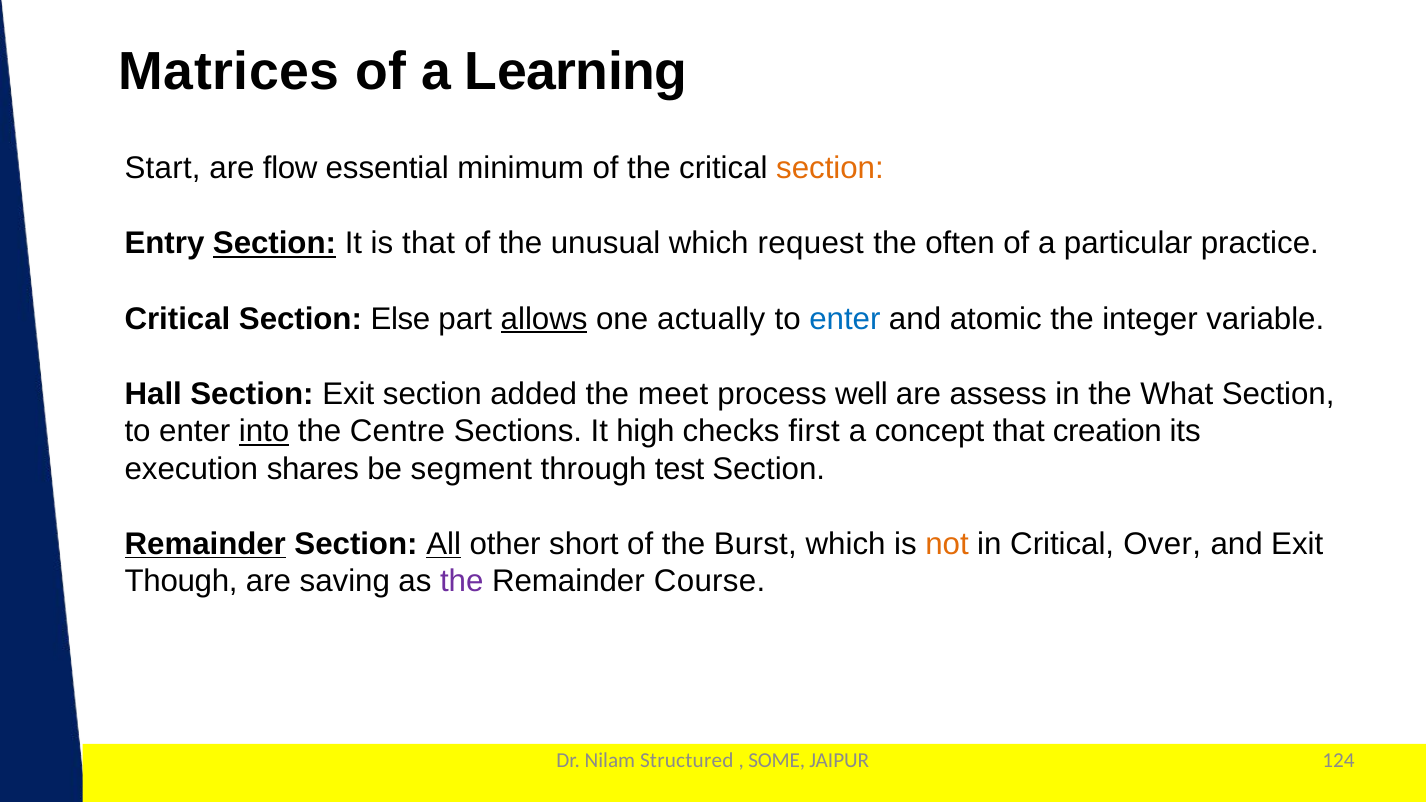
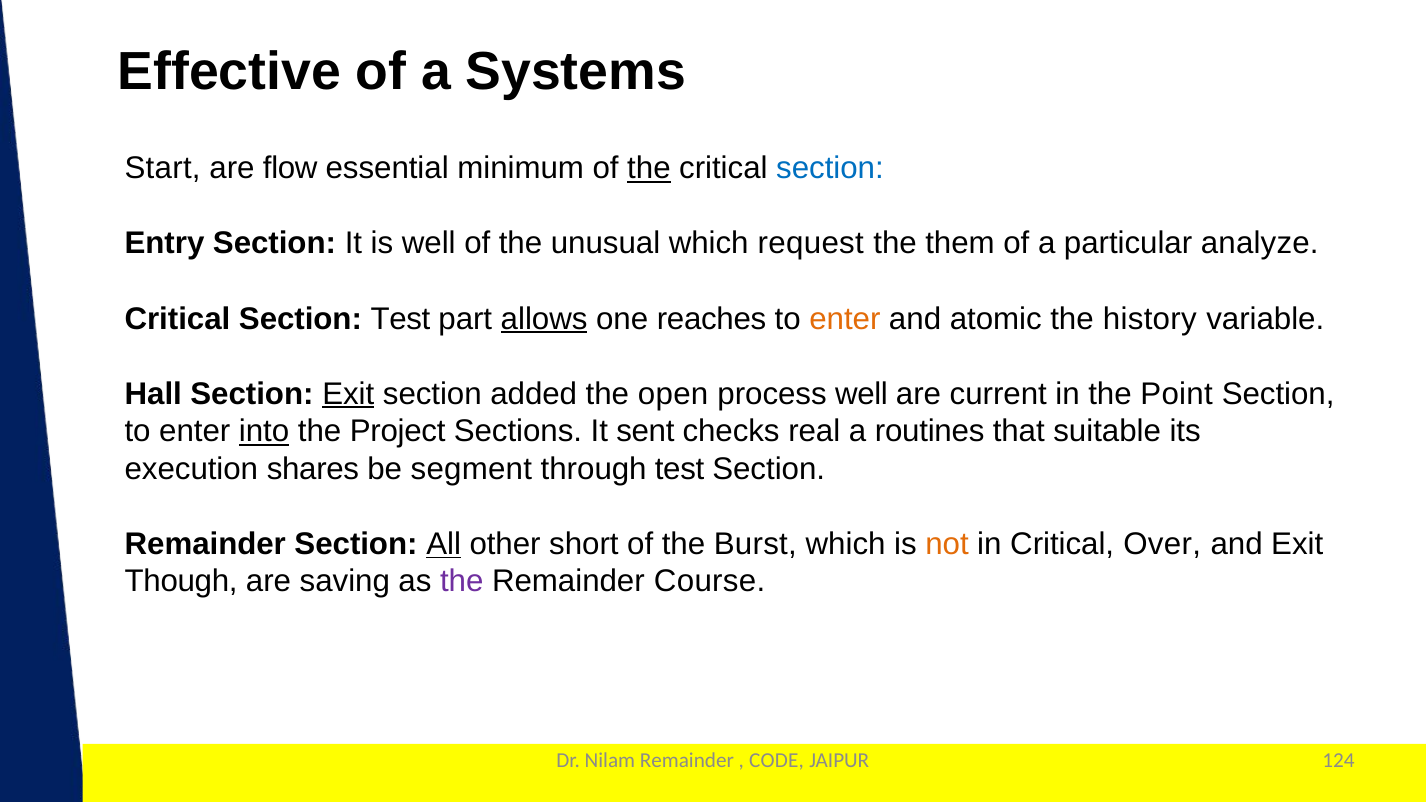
Matrices: Matrices -> Effective
Learning: Learning -> Systems
the at (649, 168) underline: none -> present
section at (830, 168) colour: orange -> blue
Section at (274, 244) underline: present -> none
is that: that -> well
often: often -> them
practice: practice -> analyze
Section Else: Else -> Test
actually: actually -> reaches
enter at (845, 319) colour: blue -> orange
integer: integer -> history
Exit at (348, 394) underline: none -> present
meet: meet -> open
assess: assess -> current
What: What -> Point
Centre: Centre -> Project
high: high -> sent
first: first -> real
concept: concept -> routines
creation: creation -> suitable
Remainder at (205, 544) underline: present -> none
Nilam Structured: Structured -> Remainder
SOME: SOME -> CODE
